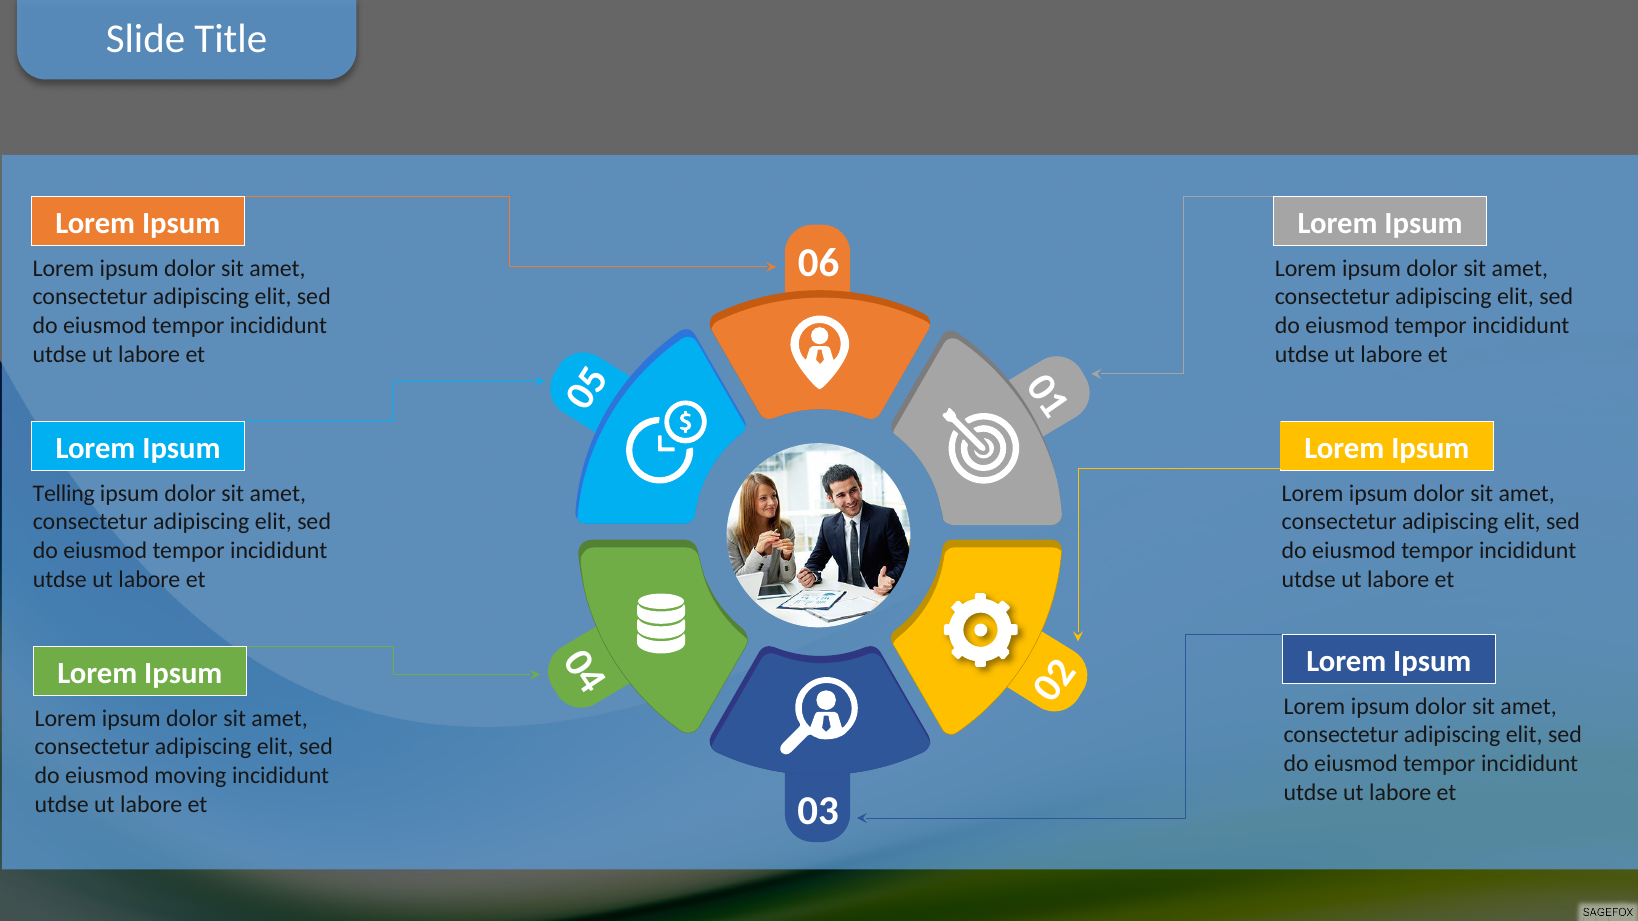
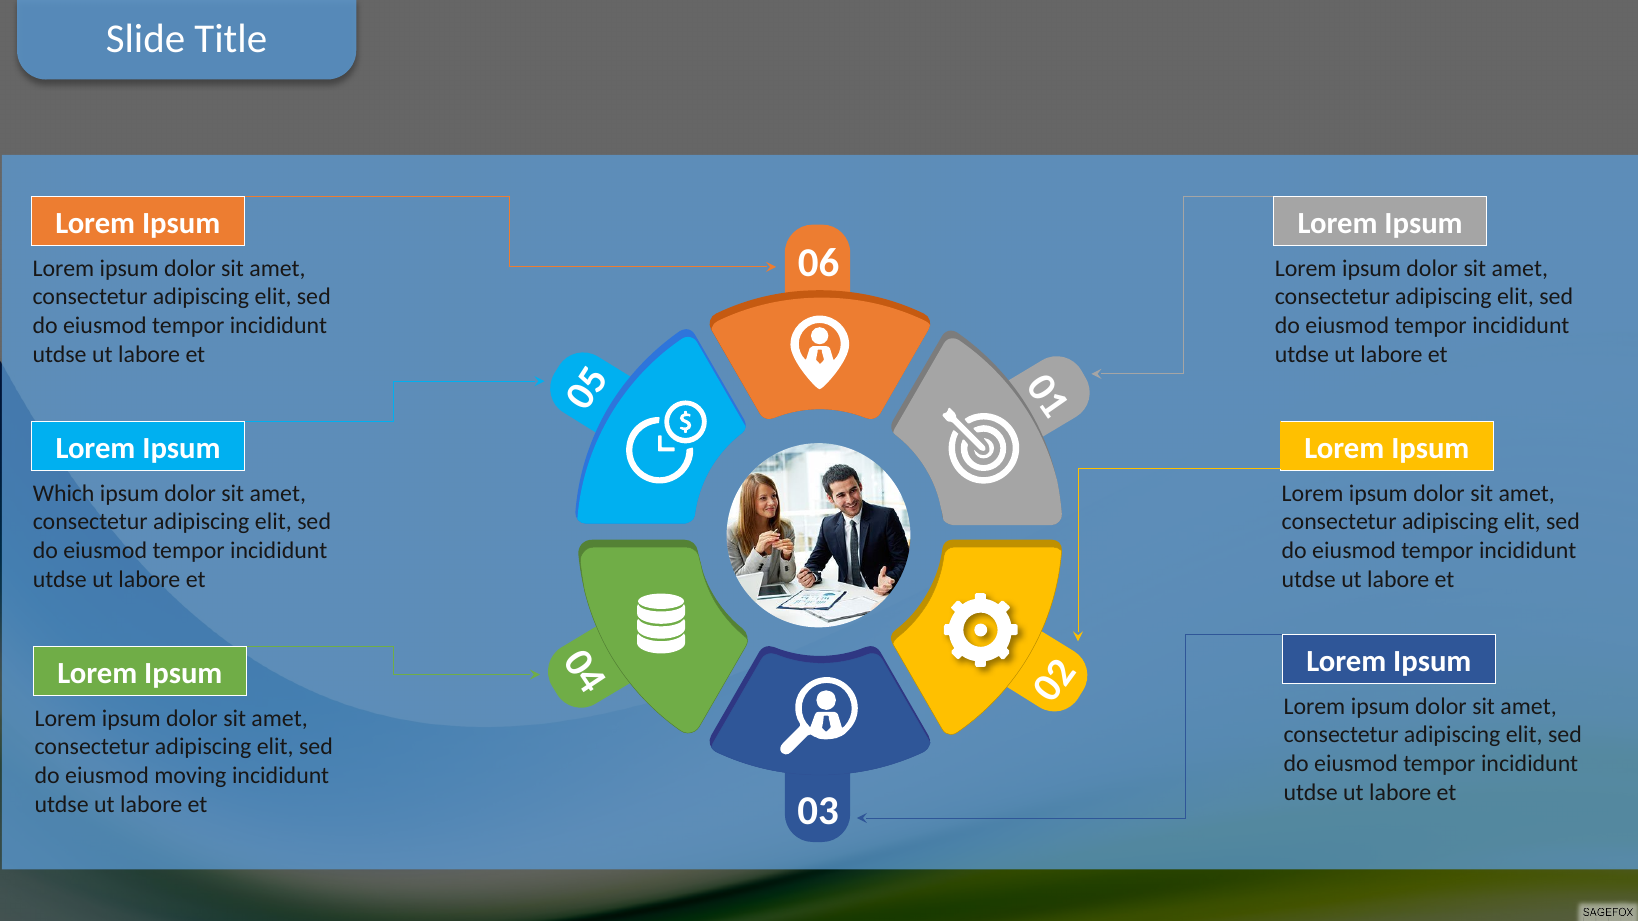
Telling: Telling -> Which
